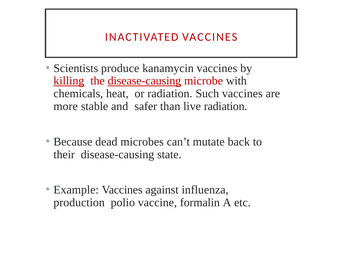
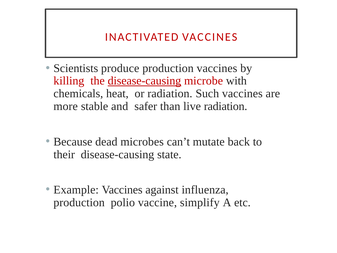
produce kanamycin: kanamycin -> production
killing underline: present -> none
formalin: formalin -> simplify
